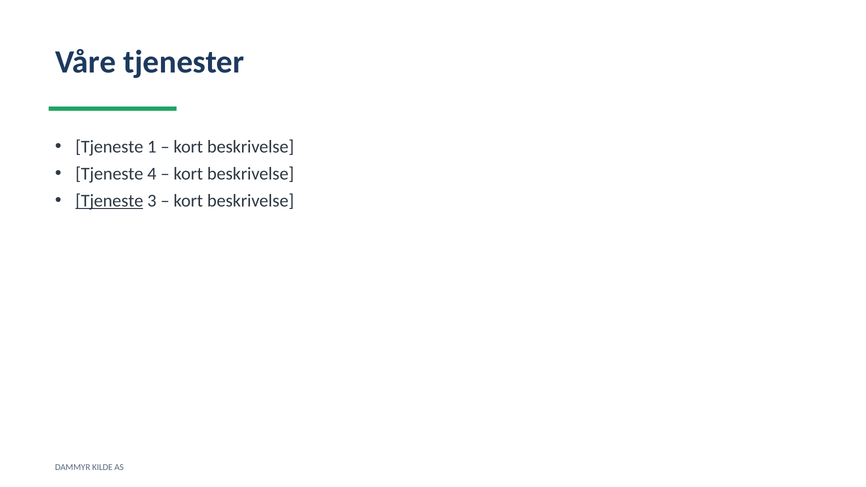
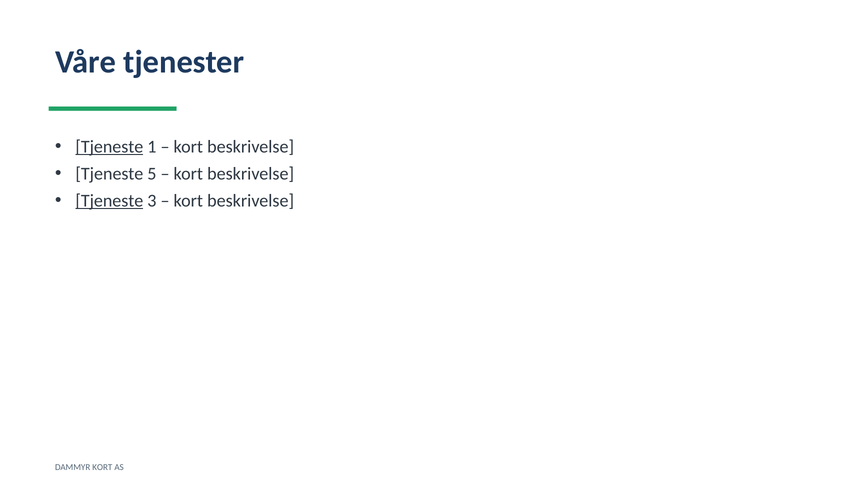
Tjeneste at (109, 147) underline: none -> present
4: 4 -> 5
DAMMYR KILDE: KILDE -> KORT
